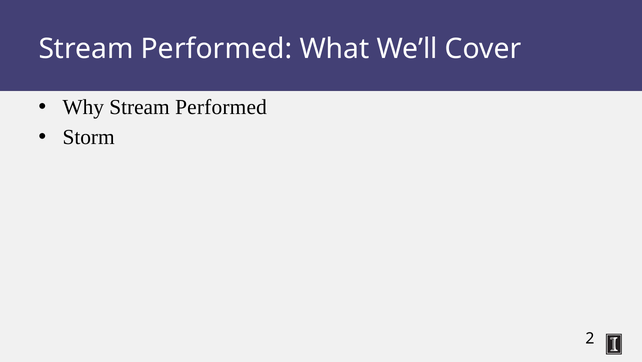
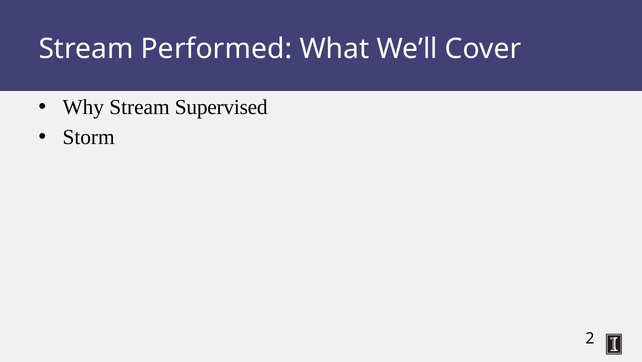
Why Stream Performed: Performed -> Supervised
